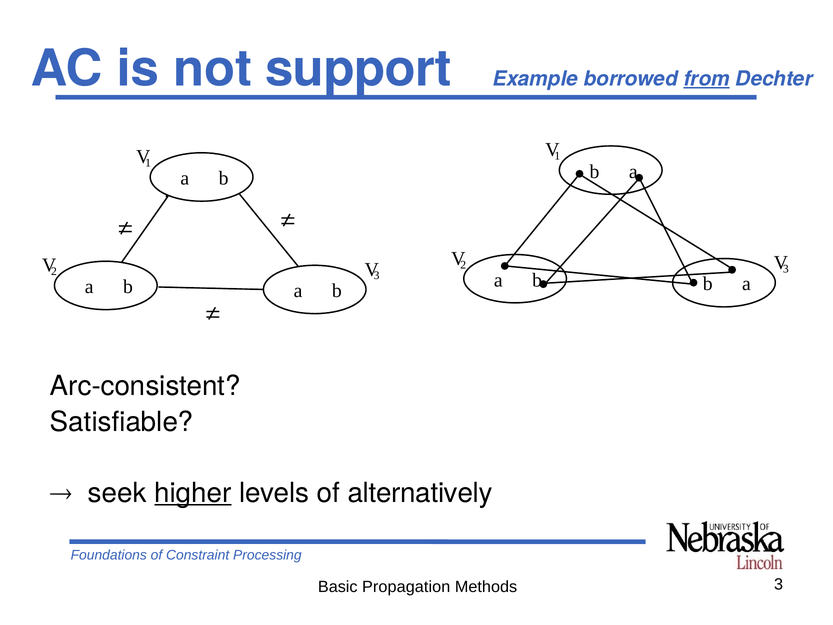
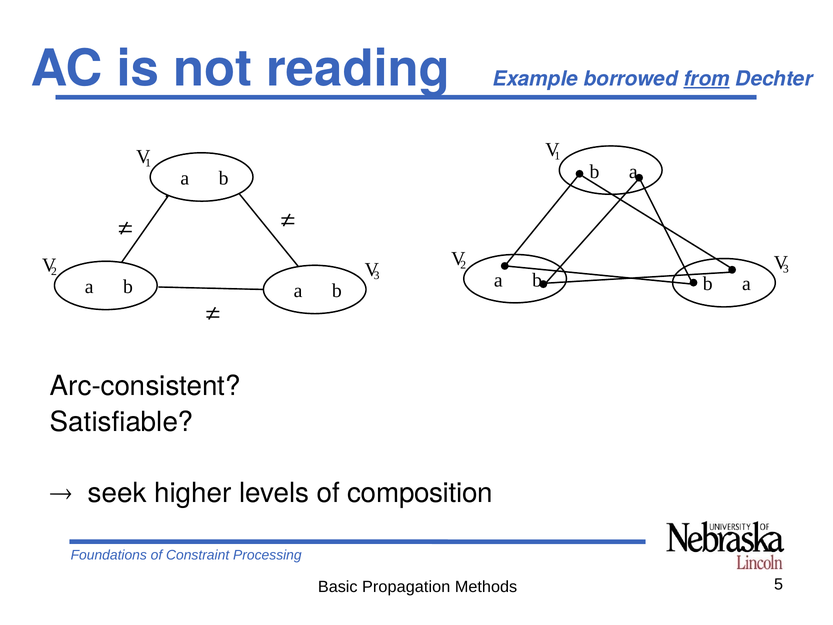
support: support -> reading
higher underline: present -> none
alternatively: alternatively -> composition
3 at (779, 584): 3 -> 5
